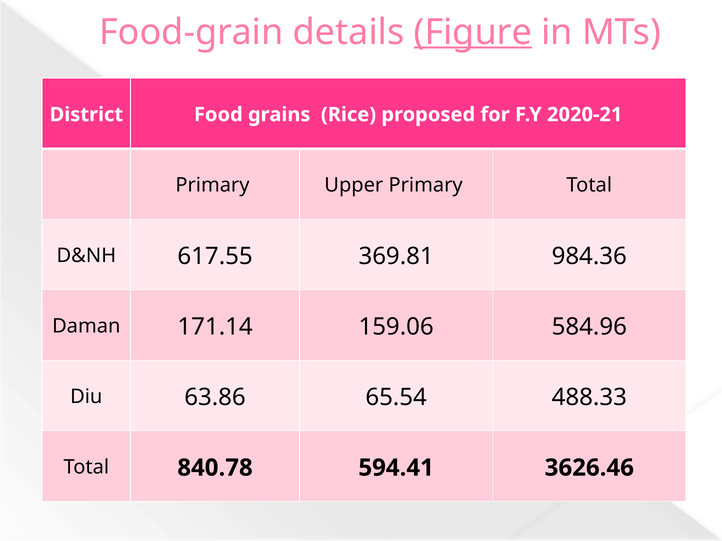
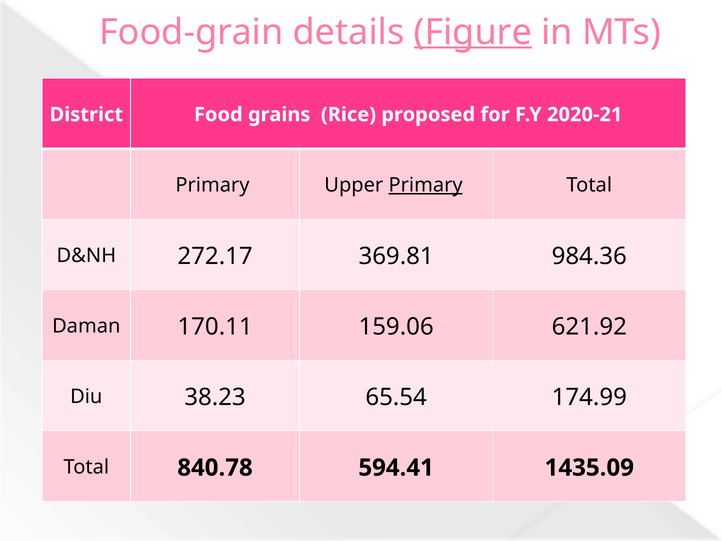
Primary at (426, 185) underline: none -> present
617.55: 617.55 -> 272.17
171.14: 171.14 -> 170.11
584.96: 584.96 -> 621.92
63.86: 63.86 -> 38.23
488.33: 488.33 -> 174.99
3626.46: 3626.46 -> 1435.09
